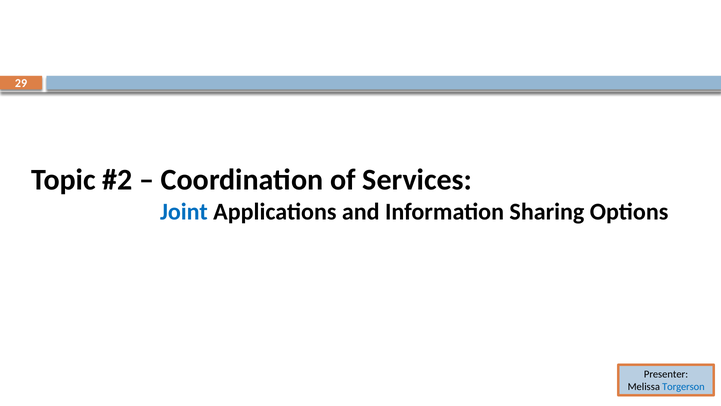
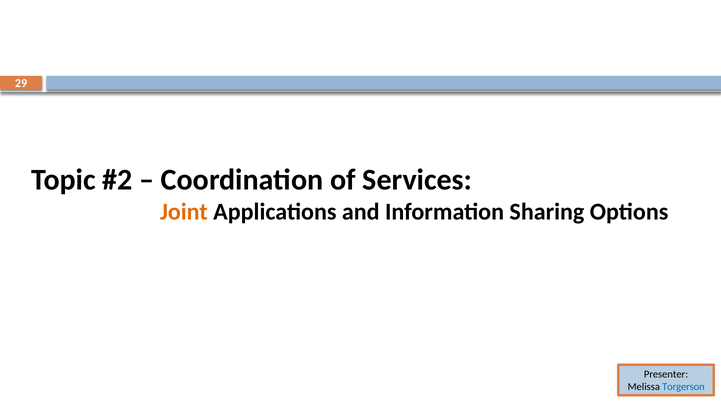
Joint colour: blue -> orange
